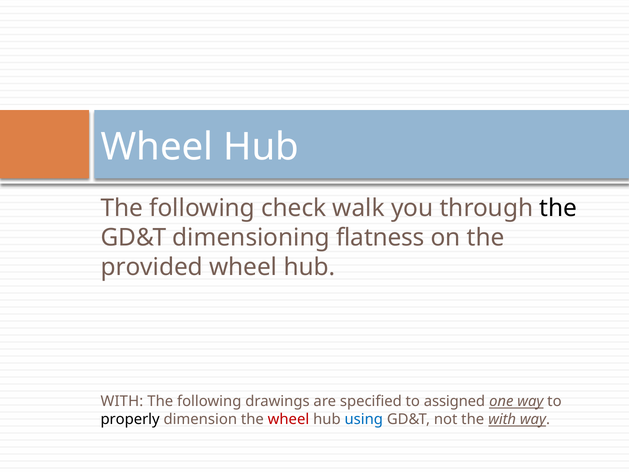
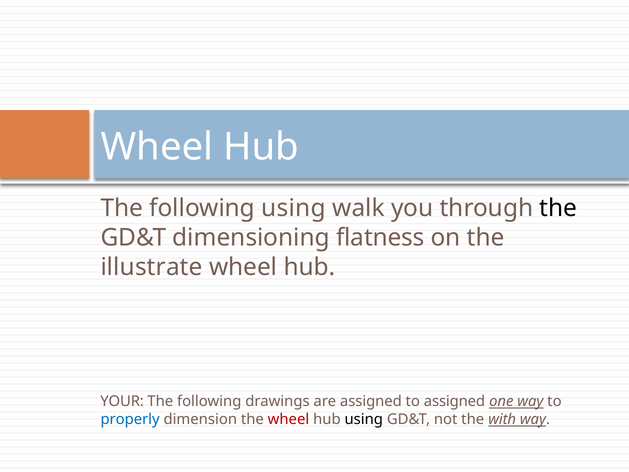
following check: check -> using
provided: provided -> illustrate
WITH at (122, 401): WITH -> YOUR
are specified: specified -> assigned
properly colour: black -> blue
using at (364, 419) colour: blue -> black
